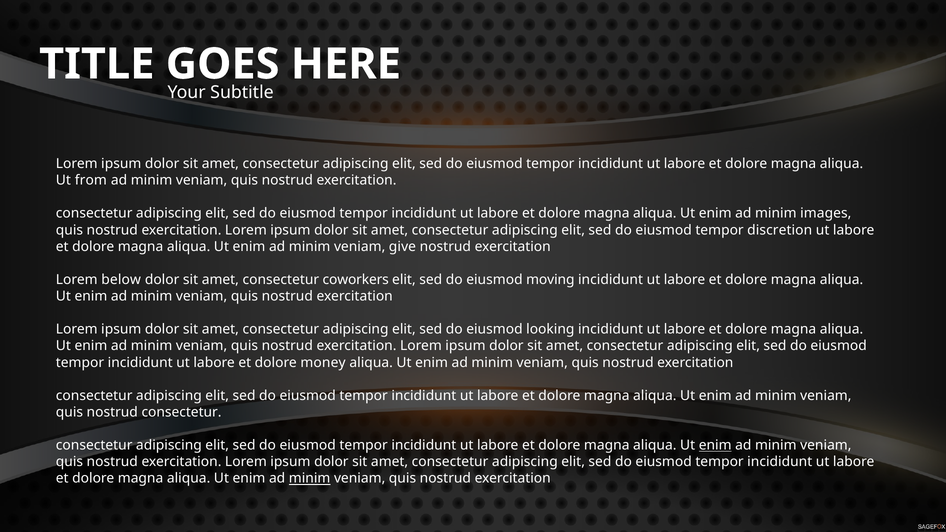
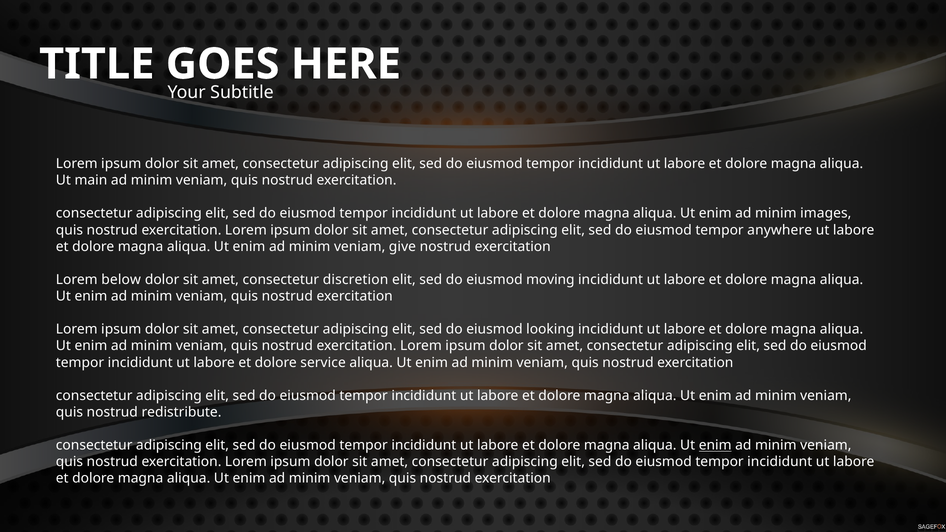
from: from -> main
discretion: discretion -> anywhere
coworkers: coworkers -> discretion
money: money -> service
nostrud consectetur: consectetur -> redistribute
minim at (310, 479) underline: present -> none
